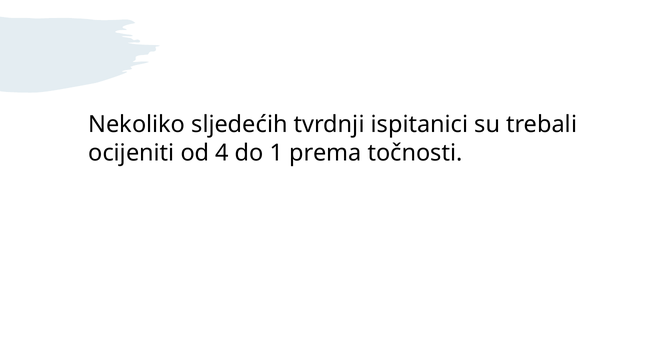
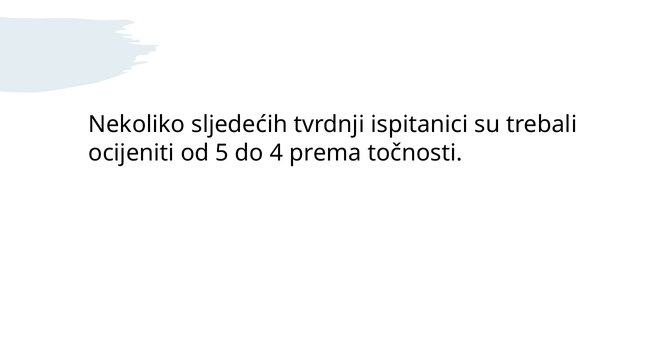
4: 4 -> 5
1: 1 -> 4
